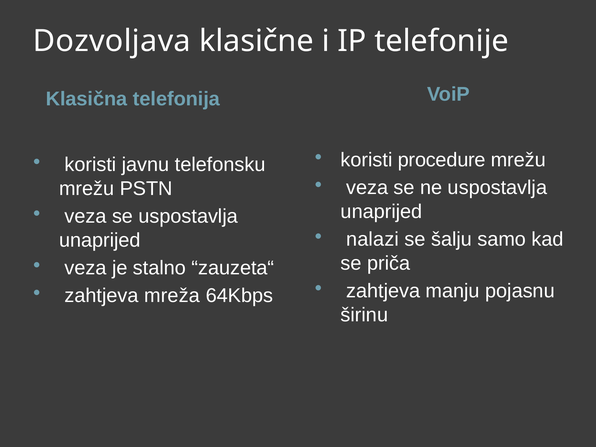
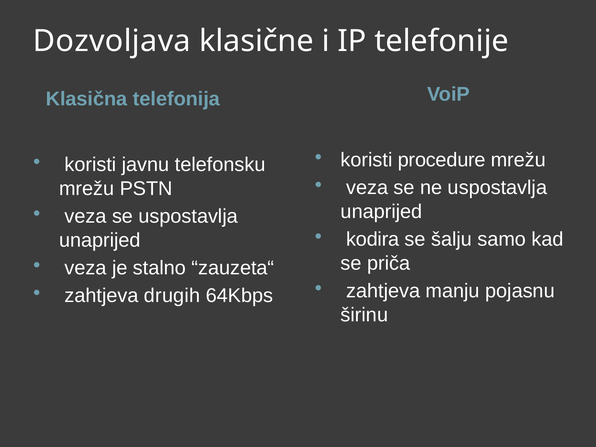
nalazi: nalazi -> kodira
mreža: mreža -> drugih
